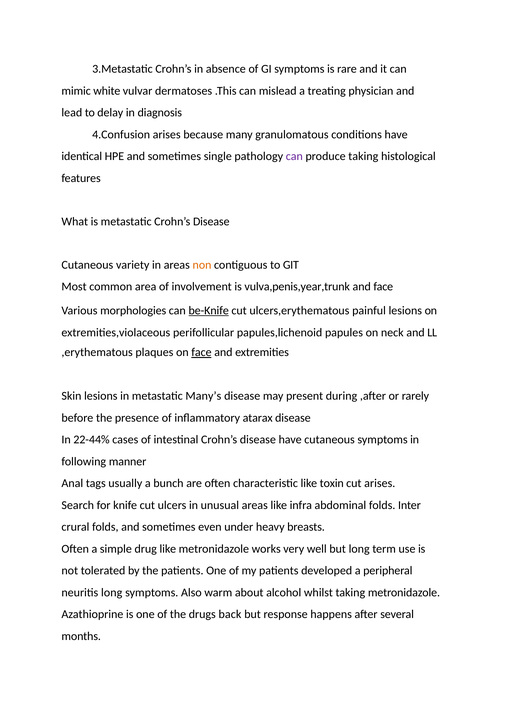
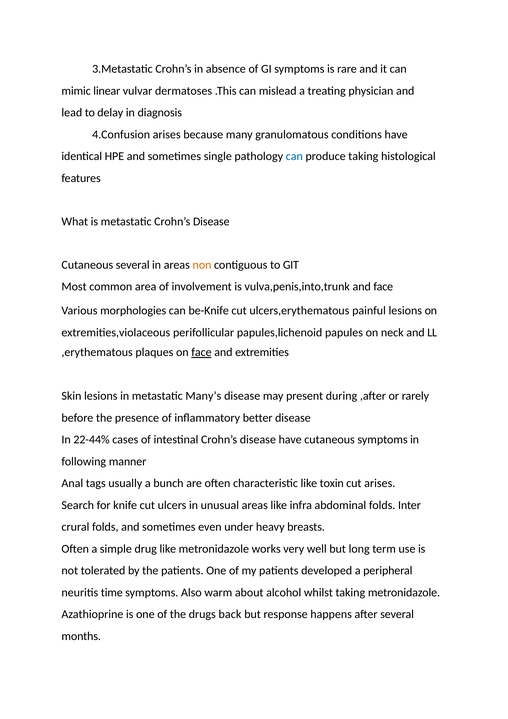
white: white -> linear
can at (294, 156) colour: purple -> blue
Cutaneous variety: variety -> several
vulva,penis,year,trunk: vulva,penis,year,trunk -> vulva,penis,into,trunk
be-Knife underline: present -> none
atarax: atarax -> better
neuritis long: long -> time
